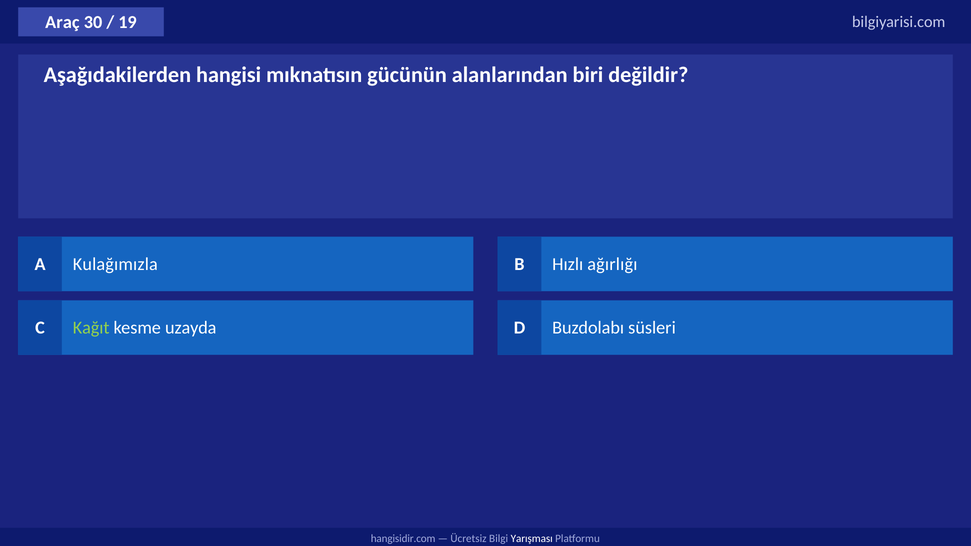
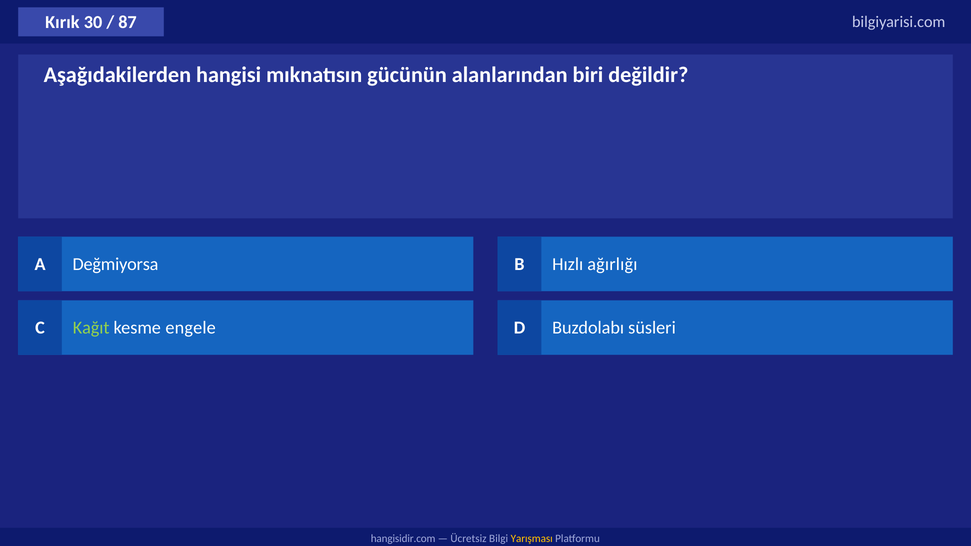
Araç: Araç -> Kırık
19: 19 -> 87
Kulağımızla: Kulağımızla -> Değmiyorsa
uzayda: uzayda -> engele
Yarışması colour: white -> yellow
